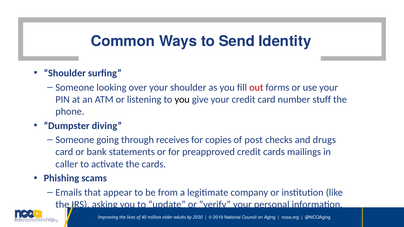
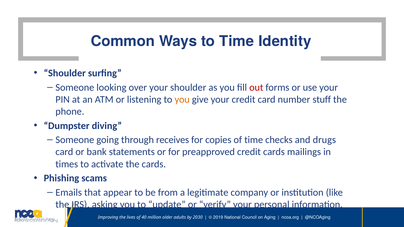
to Send: Send -> Time
you at (182, 100) colour: black -> orange
of post: post -> time
caller: caller -> times
